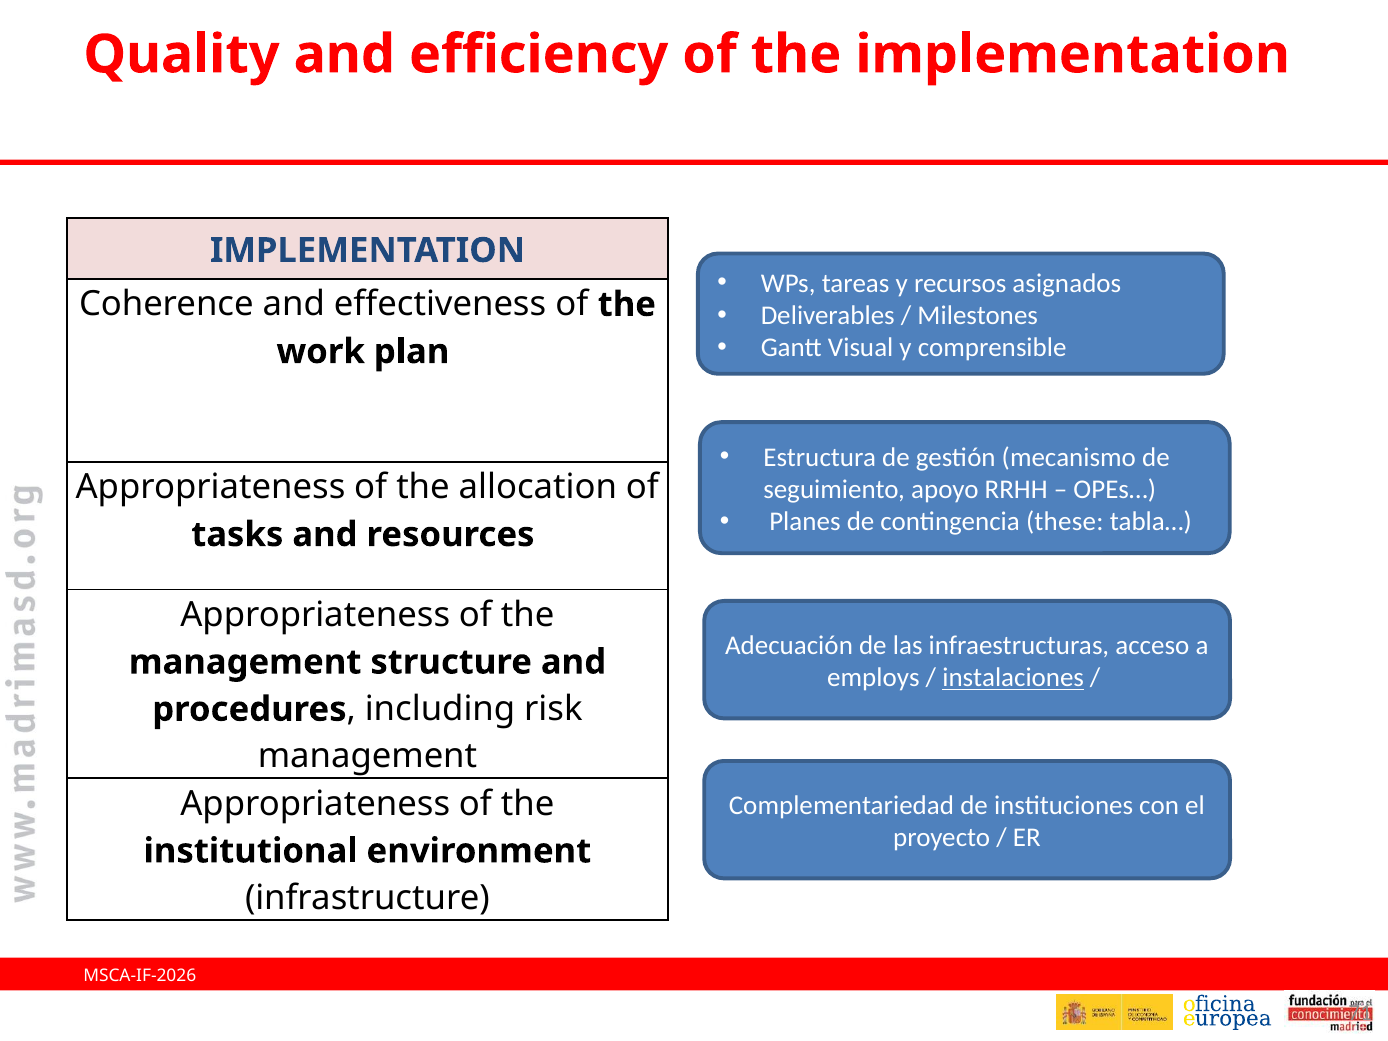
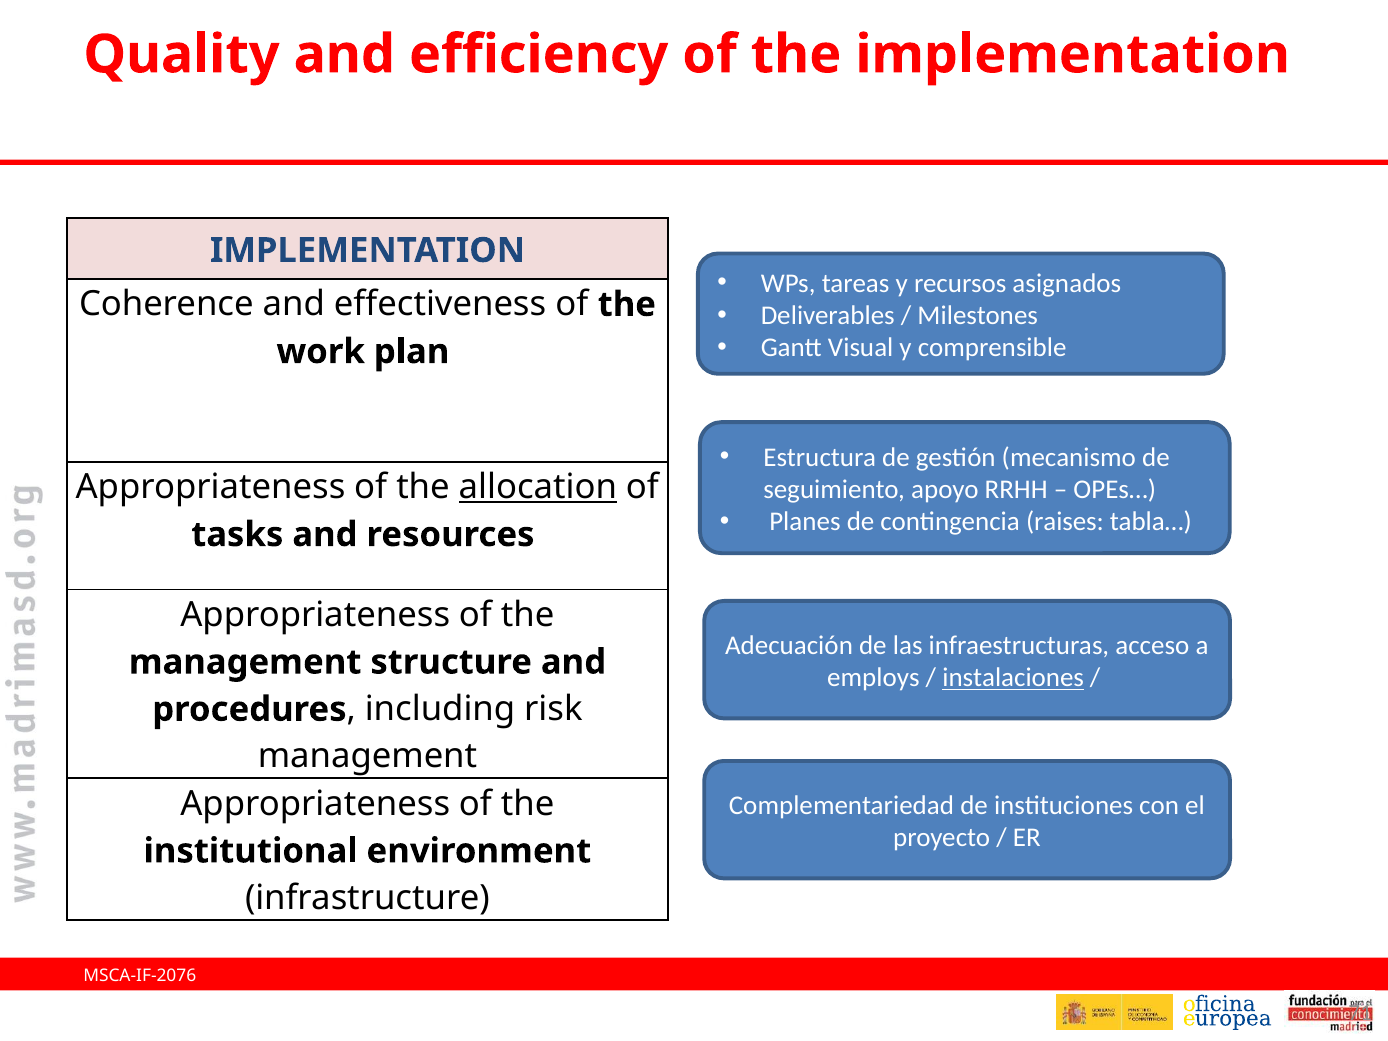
allocation underline: none -> present
these: these -> raises
MSCA-IF-2026: MSCA-IF-2026 -> MSCA-IF-2076
